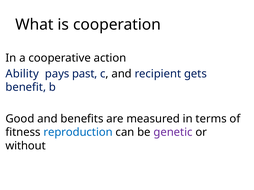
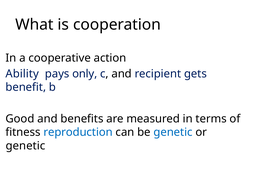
past: past -> only
genetic at (173, 133) colour: purple -> blue
without at (26, 146): without -> genetic
